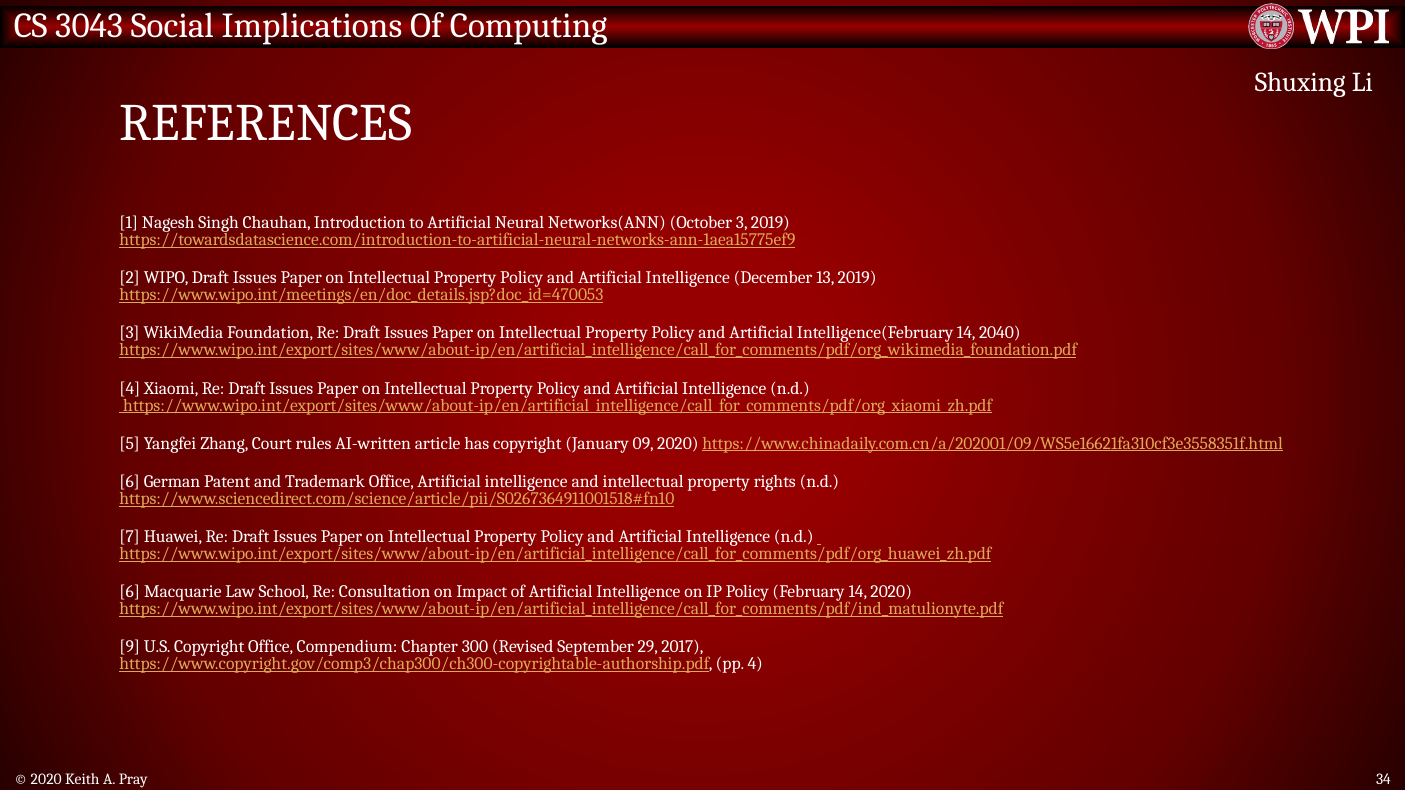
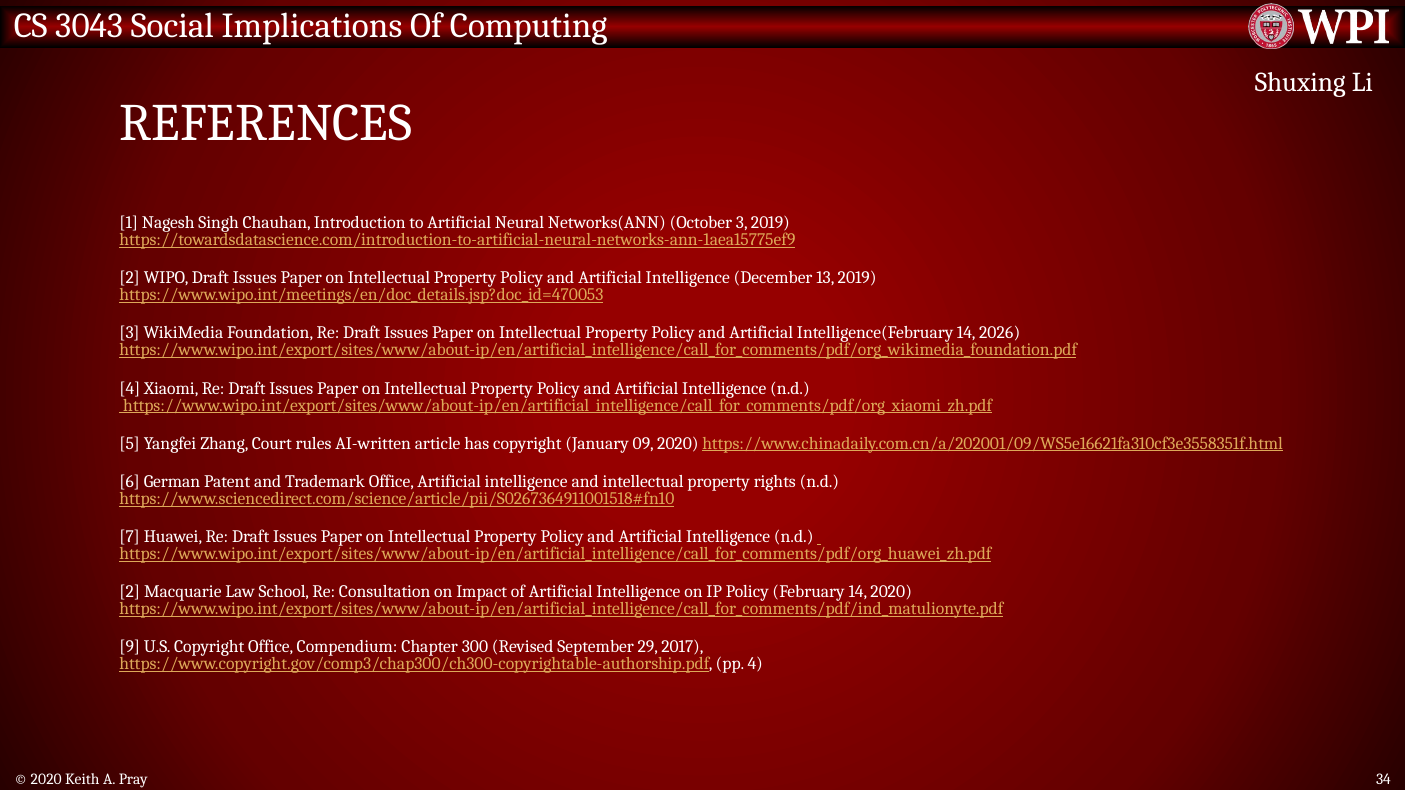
2040: 2040 -> 2026
6 at (130, 592): 6 -> 2
